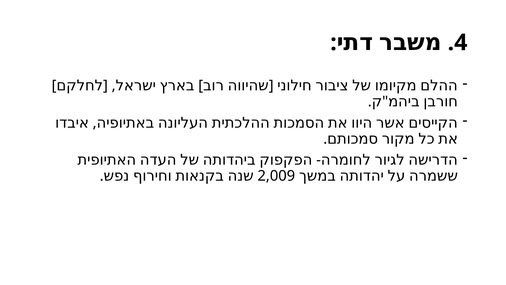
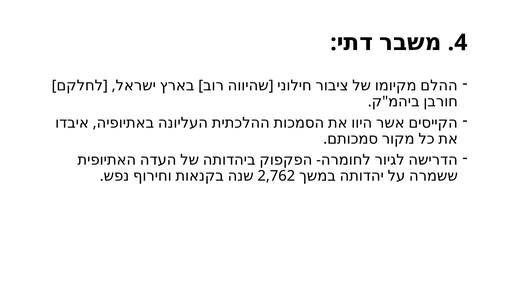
2,009: 2,009 -> 2,762
